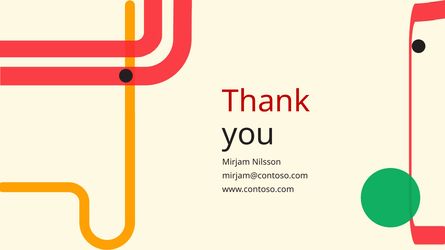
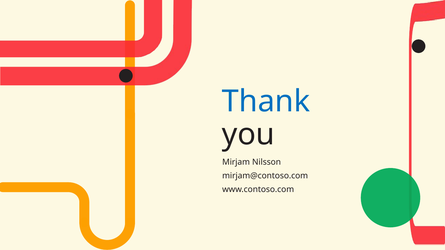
Thank colour: red -> blue
